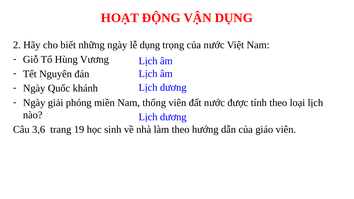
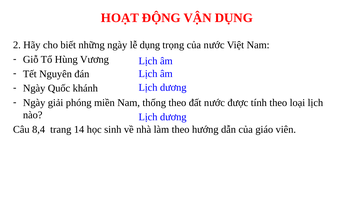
thống viên: viên -> theo
3,6: 3,6 -> 8,4
19: 19 -> 14
